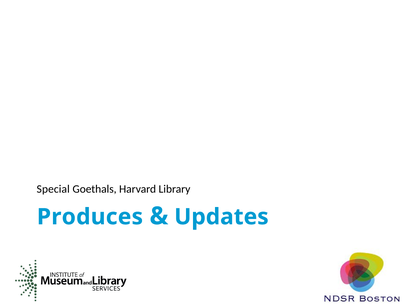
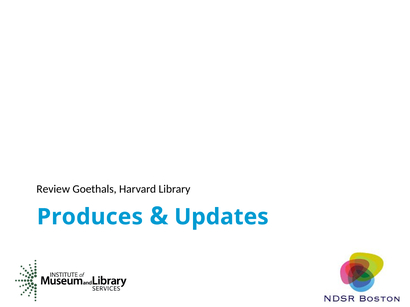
Special: Special -> Review
